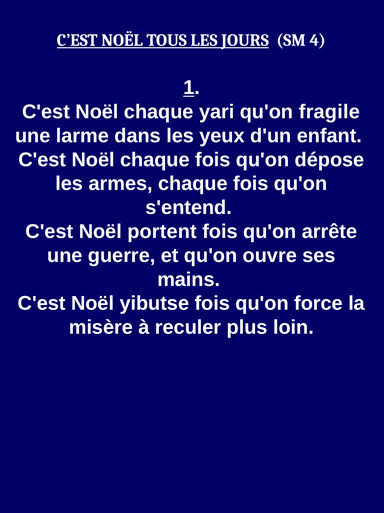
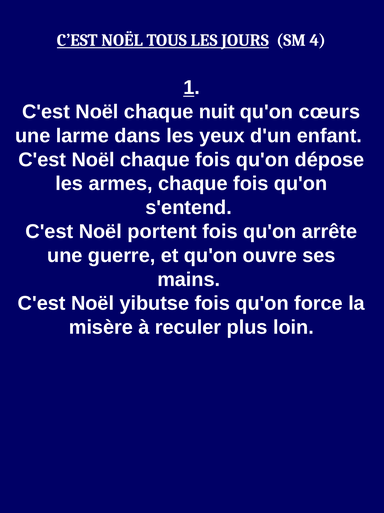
yari: yari -> nuit
fragile: fragile -> cœurs
